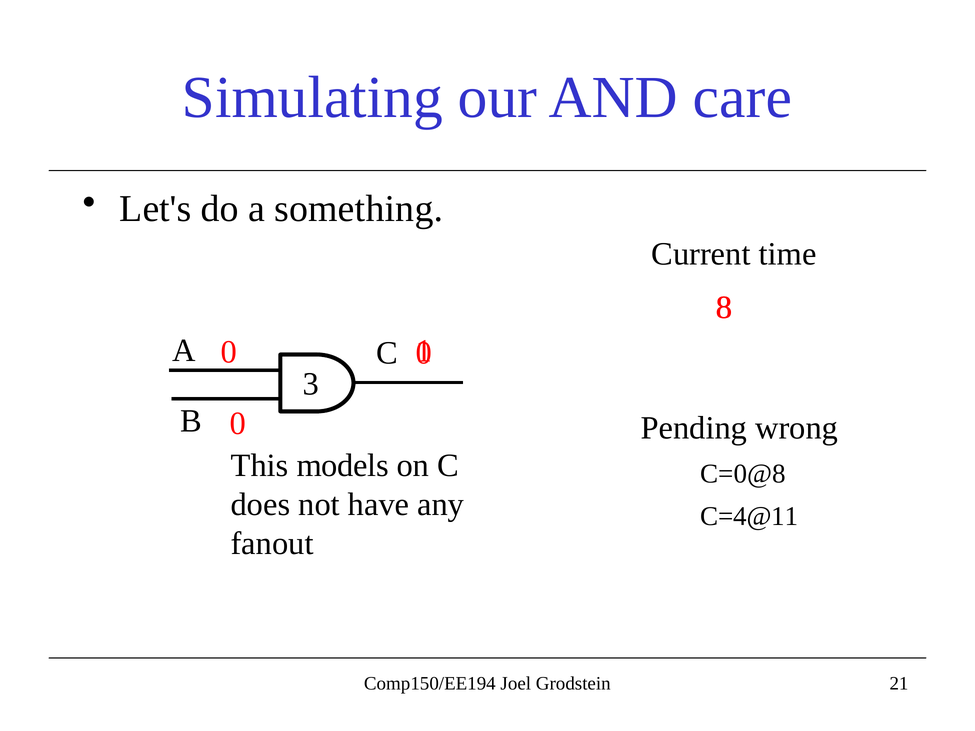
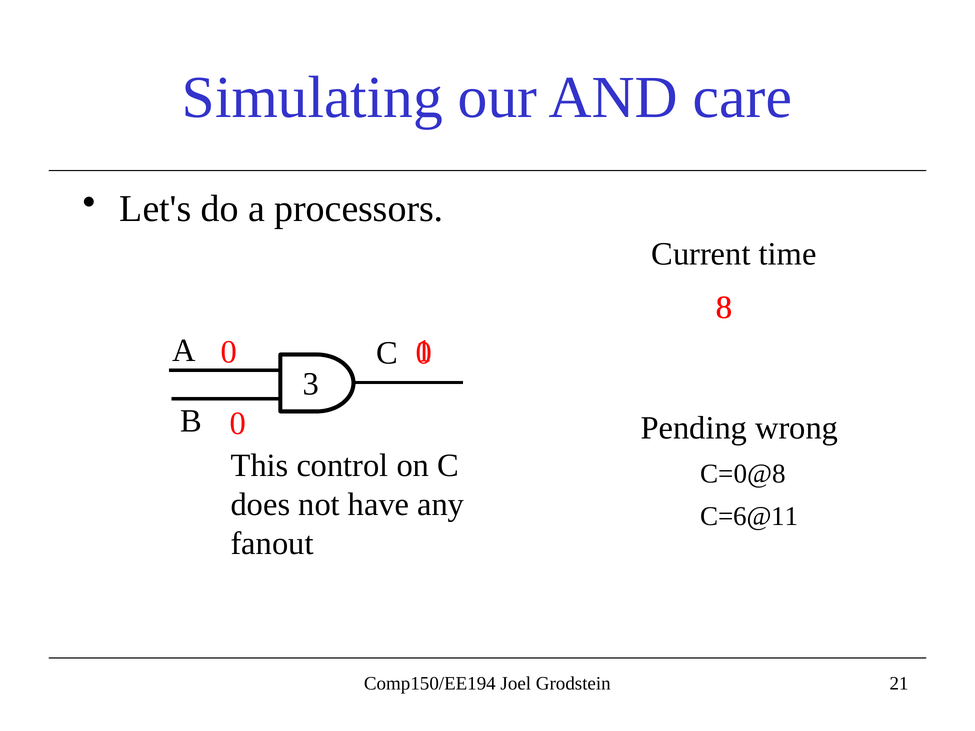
something: something -> processors
models: models -> control
C=4@11: C=4@11 -> C=6@11
